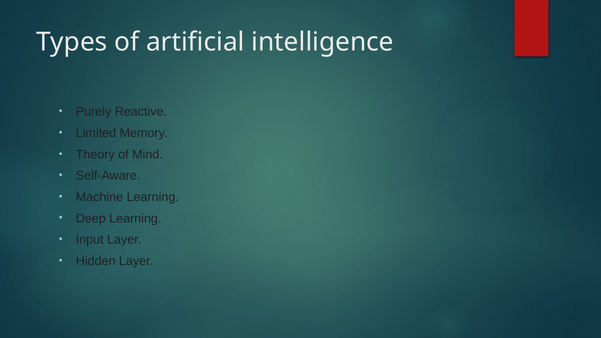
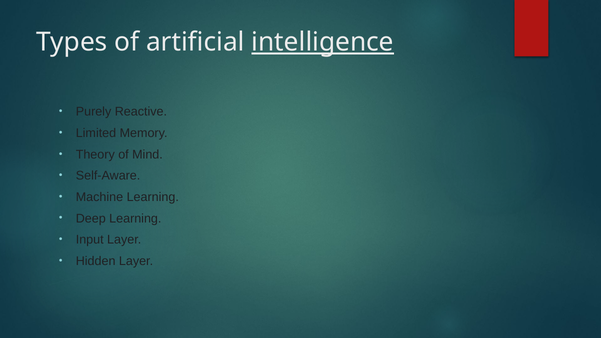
intelligence underline: none -> present
